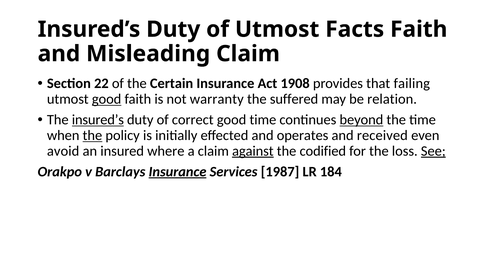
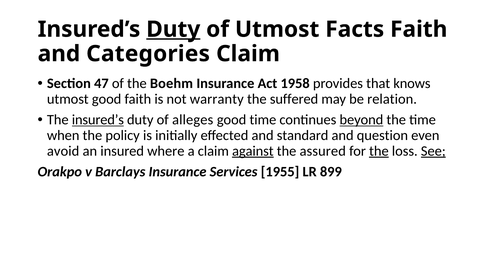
Duty at (173, 29) underline: none -> present
Misleading: Misleading -> Categories
22: 22 -> 47
Certain: Certain -> Boehm
1908: 1908 -> 1958
failing: failing -> knows
good at (107, 99) underline: present -> none
correct: correct -> alleges
the at (92, 135) underline: present -> none
operates: operates -> standard
received: received -> question
codified: codified -> assured
the at (379, 151) underline: none -> present
Insurance at (178, 172) underline: present -> none
1987: 1987 -> 1955
184: 184 -> 899
